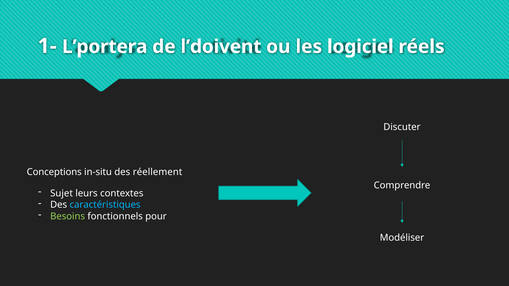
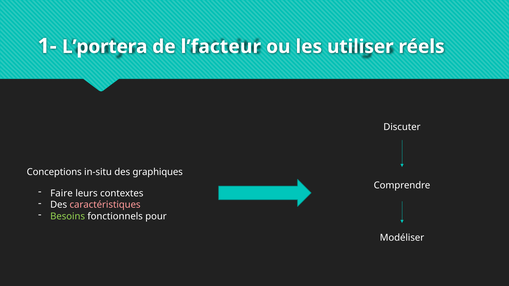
l’doivent: l’doivent -> l’facteur
logiciel: logiciel -> utiliser
réellement: réellement -> graphiques
Sujet: Sujet -> Faire
caractéristiques colour: light blue -> pink
